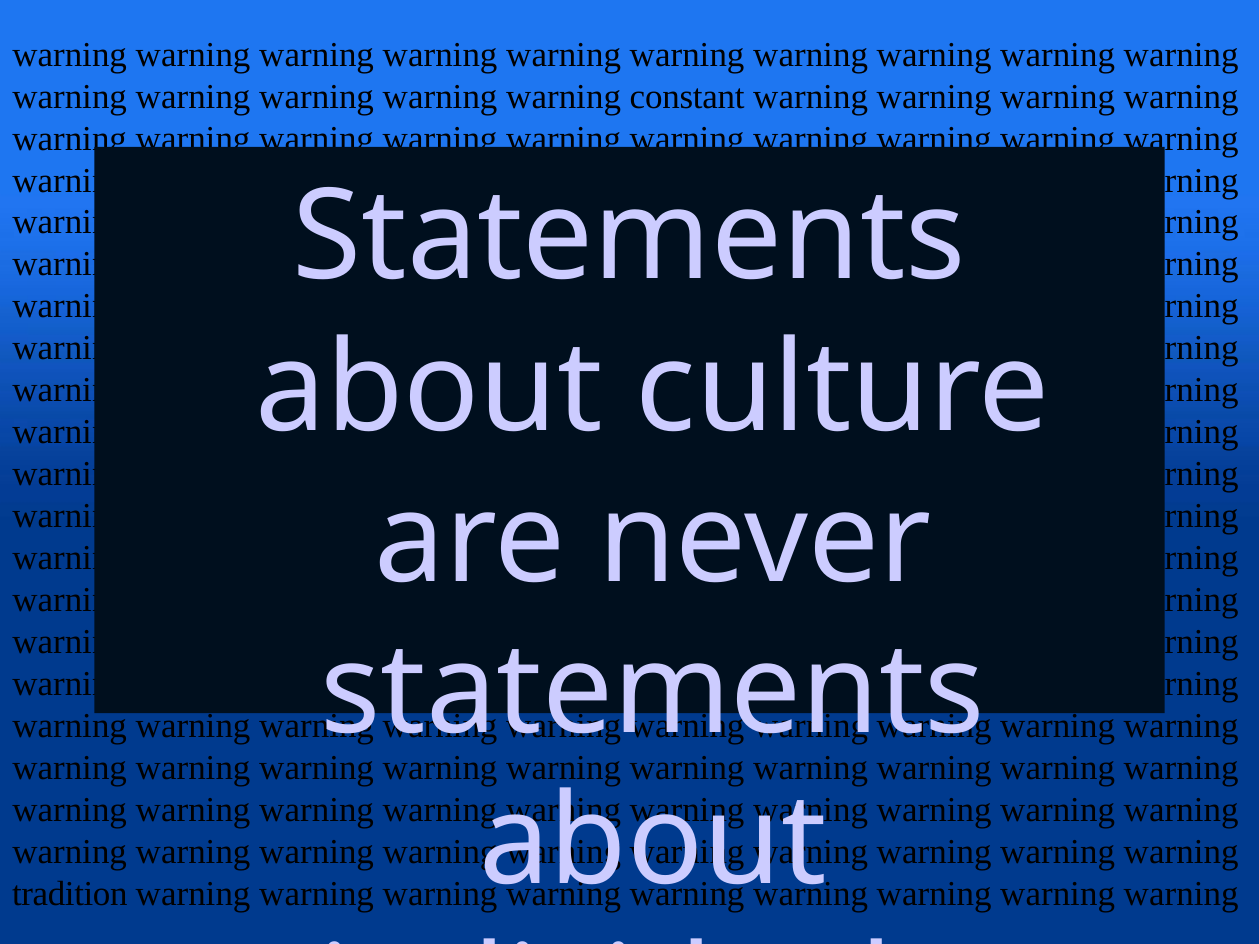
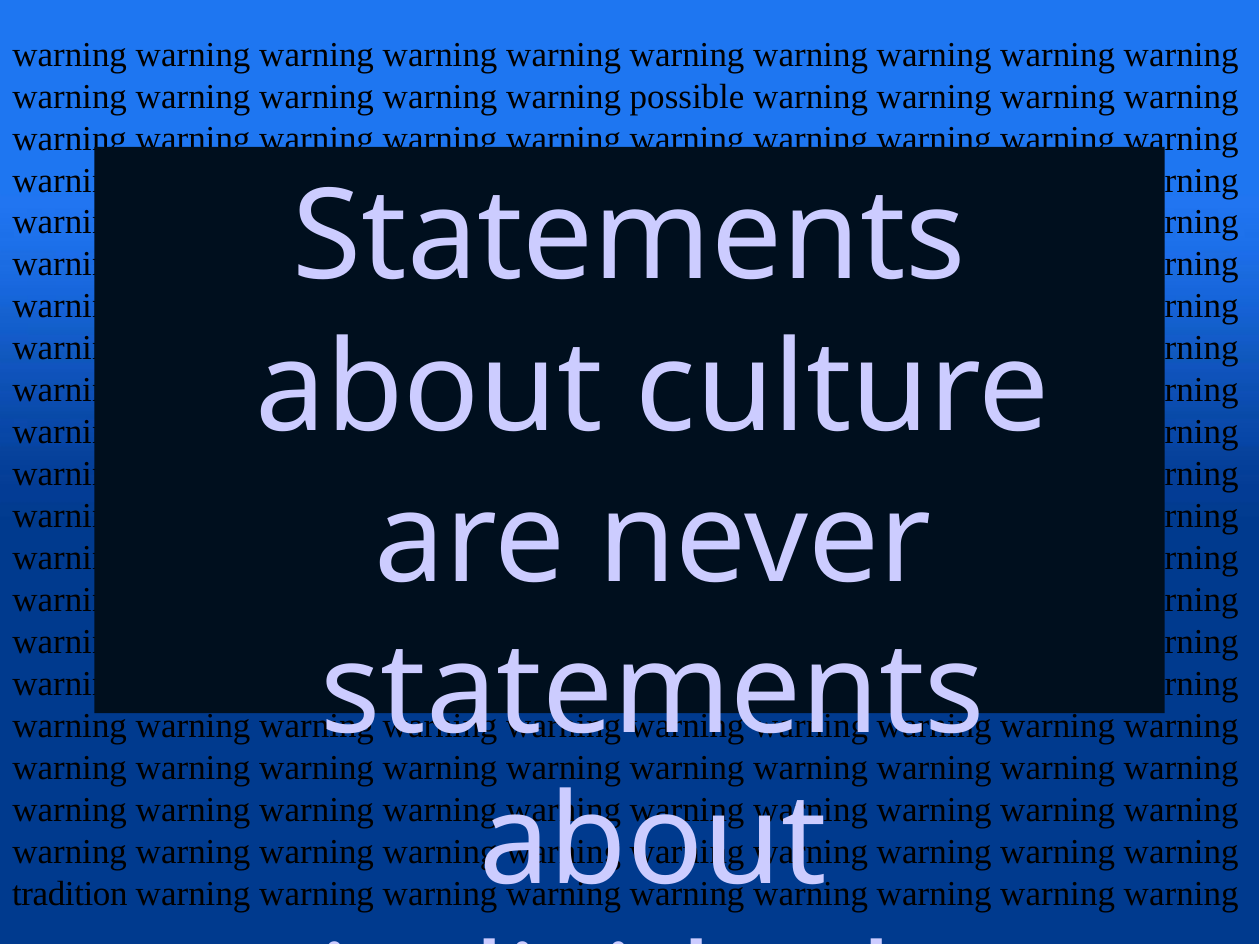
constant: constant -> possible
